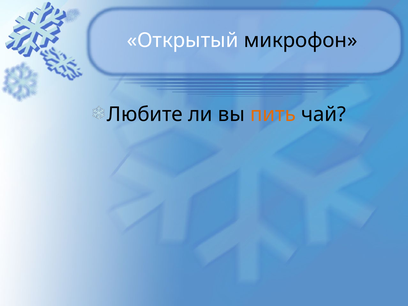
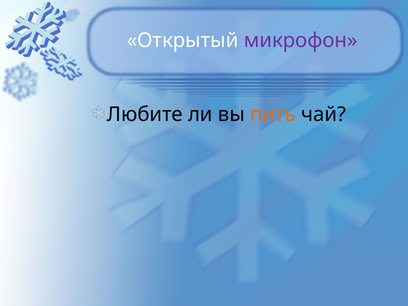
микрофон colour: black -> purple
